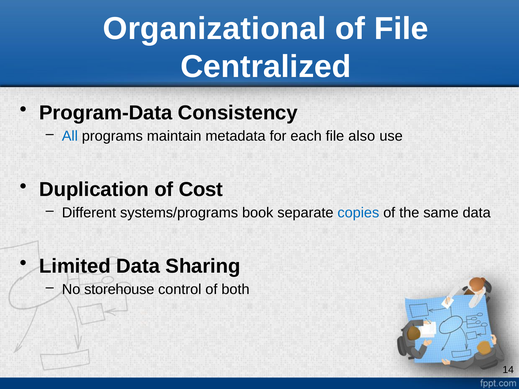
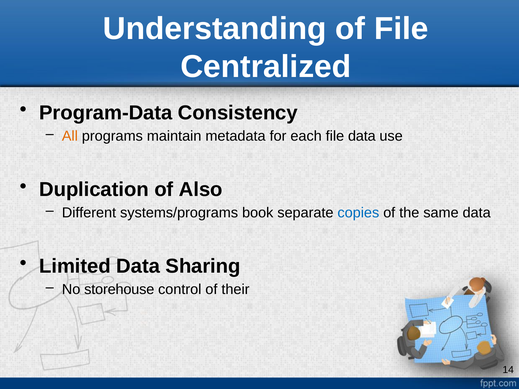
Organizational: Organizational -> Understanding
All colour: blue -> orange
file also: also -> data
Cost: Cost -> Also
both: both -> their
